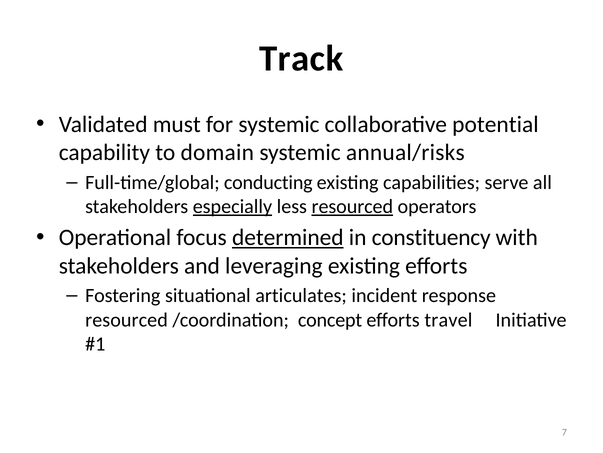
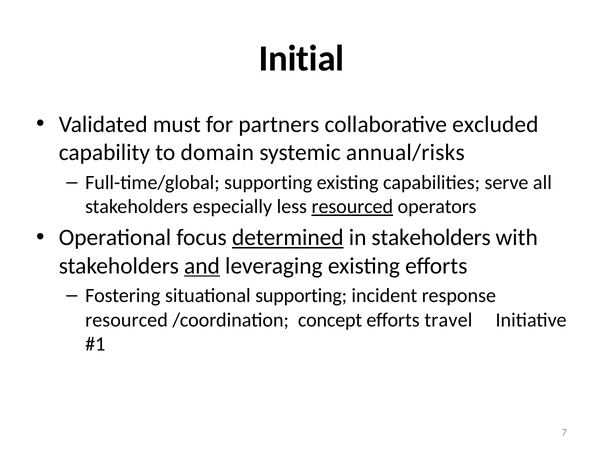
Track: Track -> Initial
for systemic: systemic -> partners
potential: potential -> excluded
Full-time/global conducting: conducting -> supporting
especially underline: present -> none
in constituency: constituency -> stakeholders
and underline: none -> present
situational articulates: articulates -> supporting
